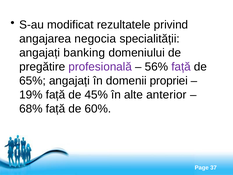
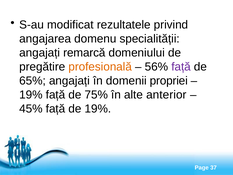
negocia: negocia -> domenu
banking: banking -> remarcă
profesională colour: purple -> orange
45%: 45% -> 75%
68%: 68% -> 45%
de 60%: 60% -> 19%
